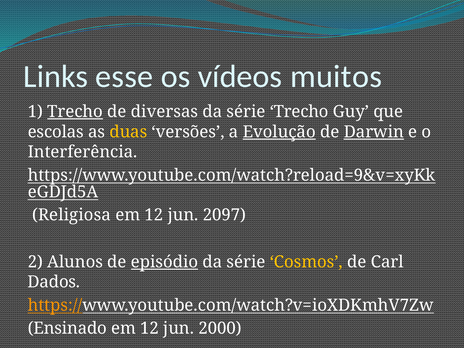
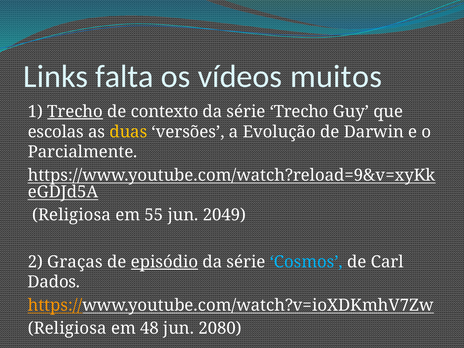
esse: esse -> falta
diversas: diversas -> contexto
Evolução underline: present -> none
Darwin underline: present -> none
Interferência: Interferência -> Parcialmente
12 at (154, 215): 12 -> 55
2097: 2097 -> 2049
Alunos: Alunos -> Graças
Cosmos colour: yellow -> light blue
Ensinado at (67, 328): Ensinado -> Religiosa
12 at (150, 328): 12 -> 48
2000: 2000 -> 2080
